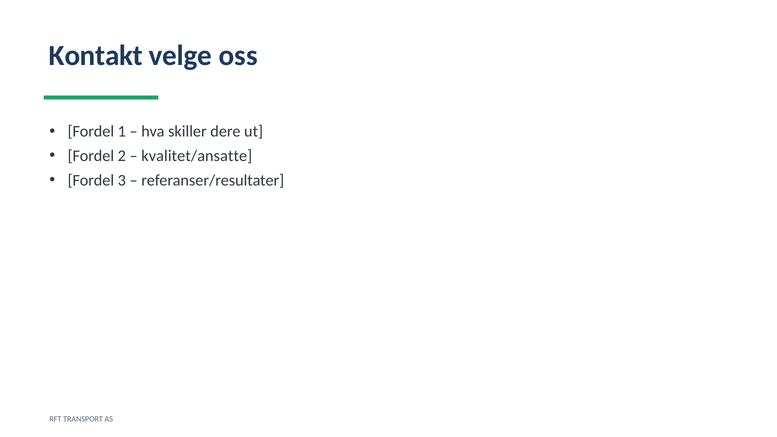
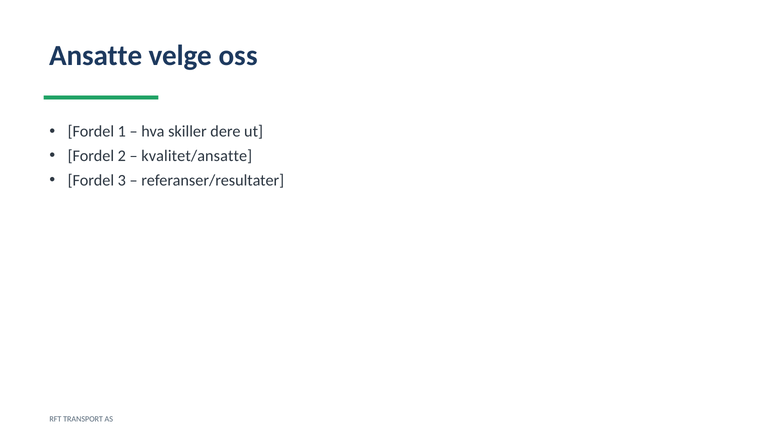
Kontakt: Kontakt -> Ansatte
